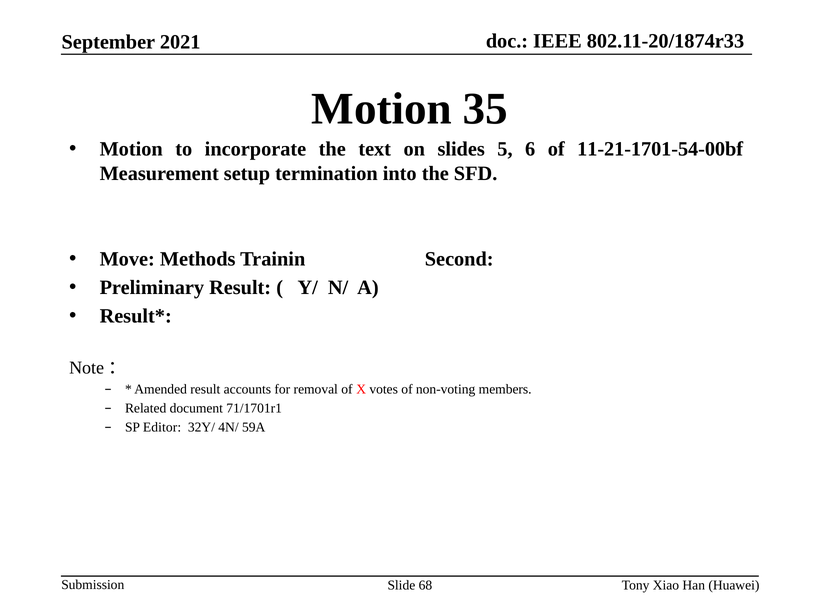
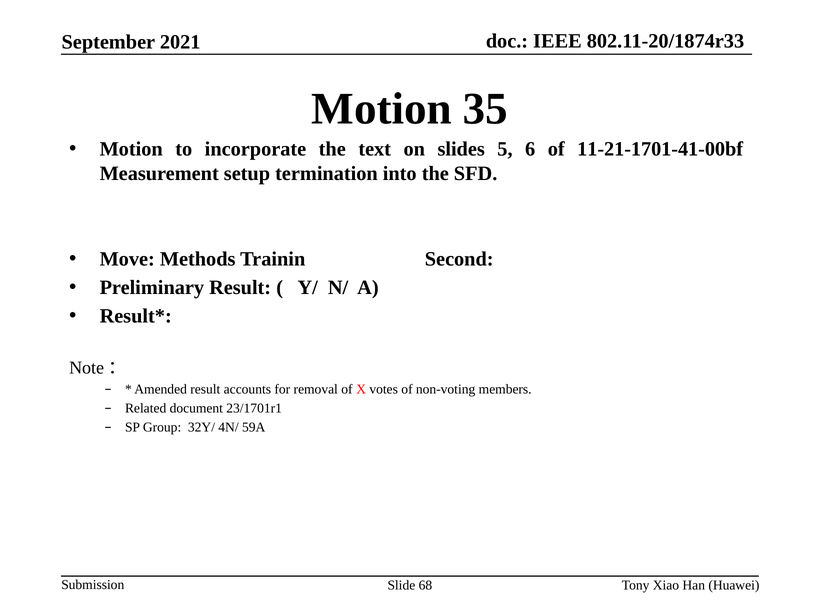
11-21-1701-54-00bf: 11-21-1701-54-00bf -> 11-21-1701-41-00bf
71/1701r1: 71/1701r1 -> 23/1701r1
Editor: Editor -> Group
